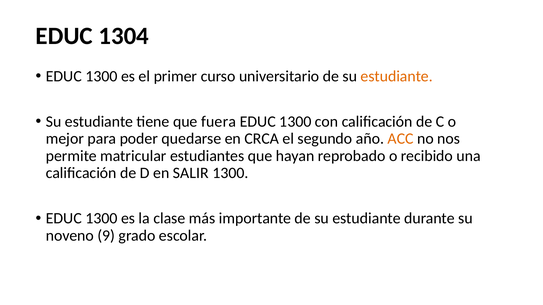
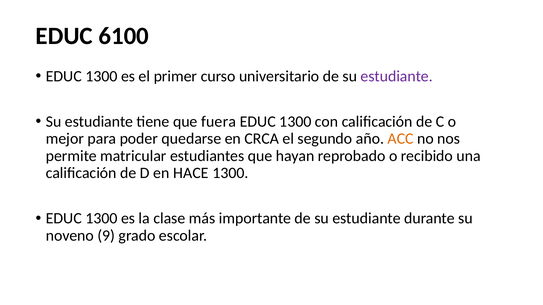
1304: 1304 -> 6100
estudiante at (397, 76) colour: orange -> purple
SALIR: SALIR -> HACE
